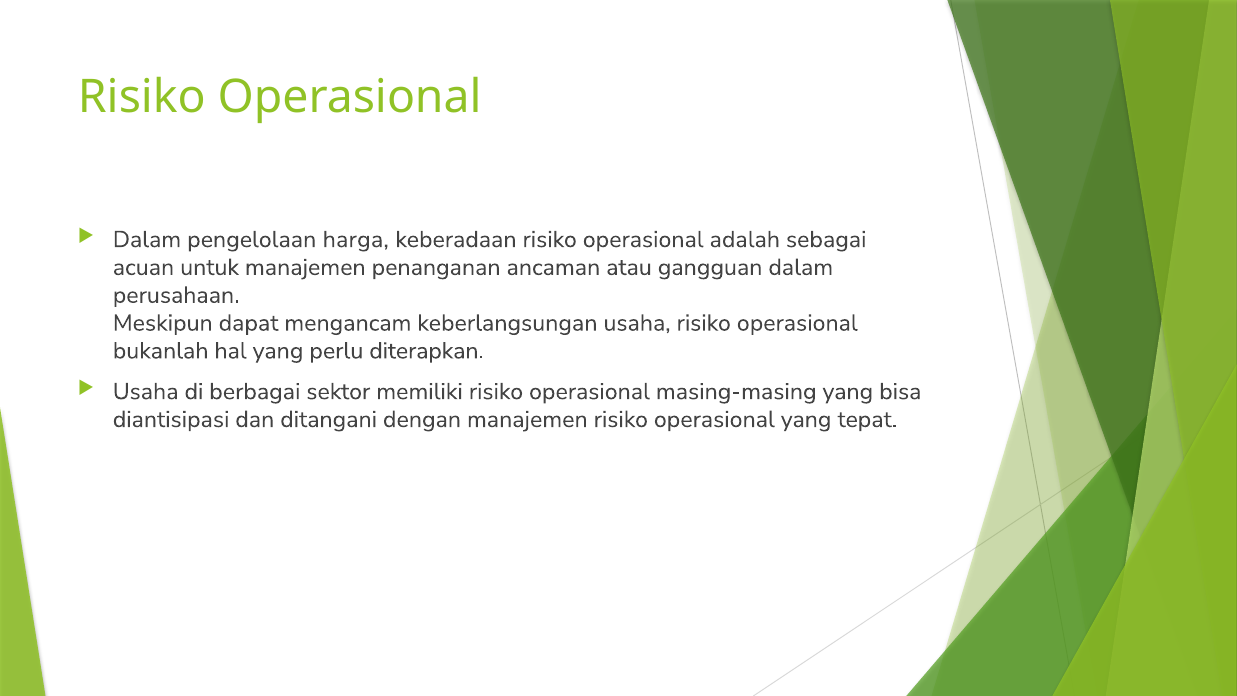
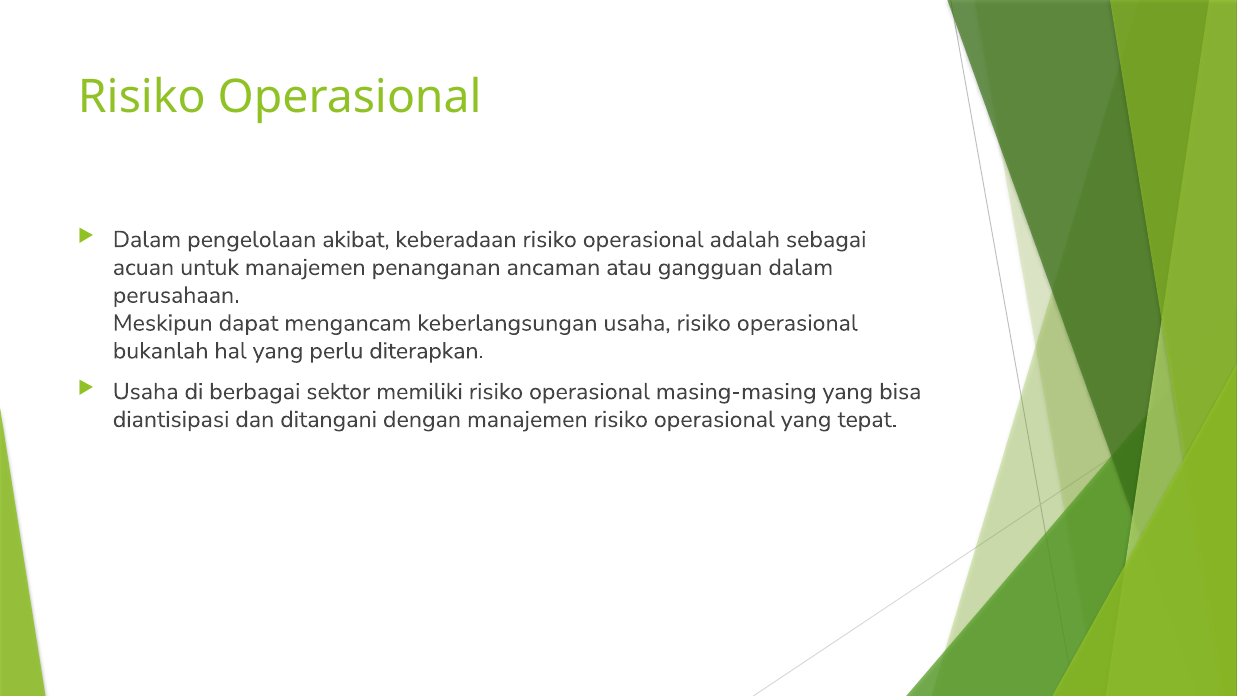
harga: harga -> akibat
